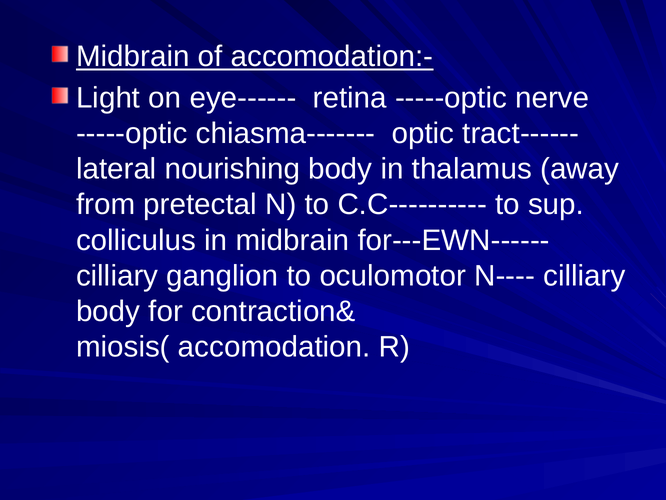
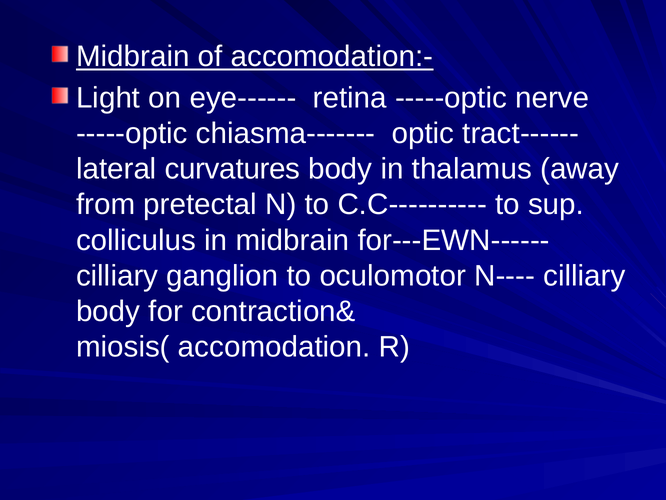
nourishing: nourishing -> curvatures
